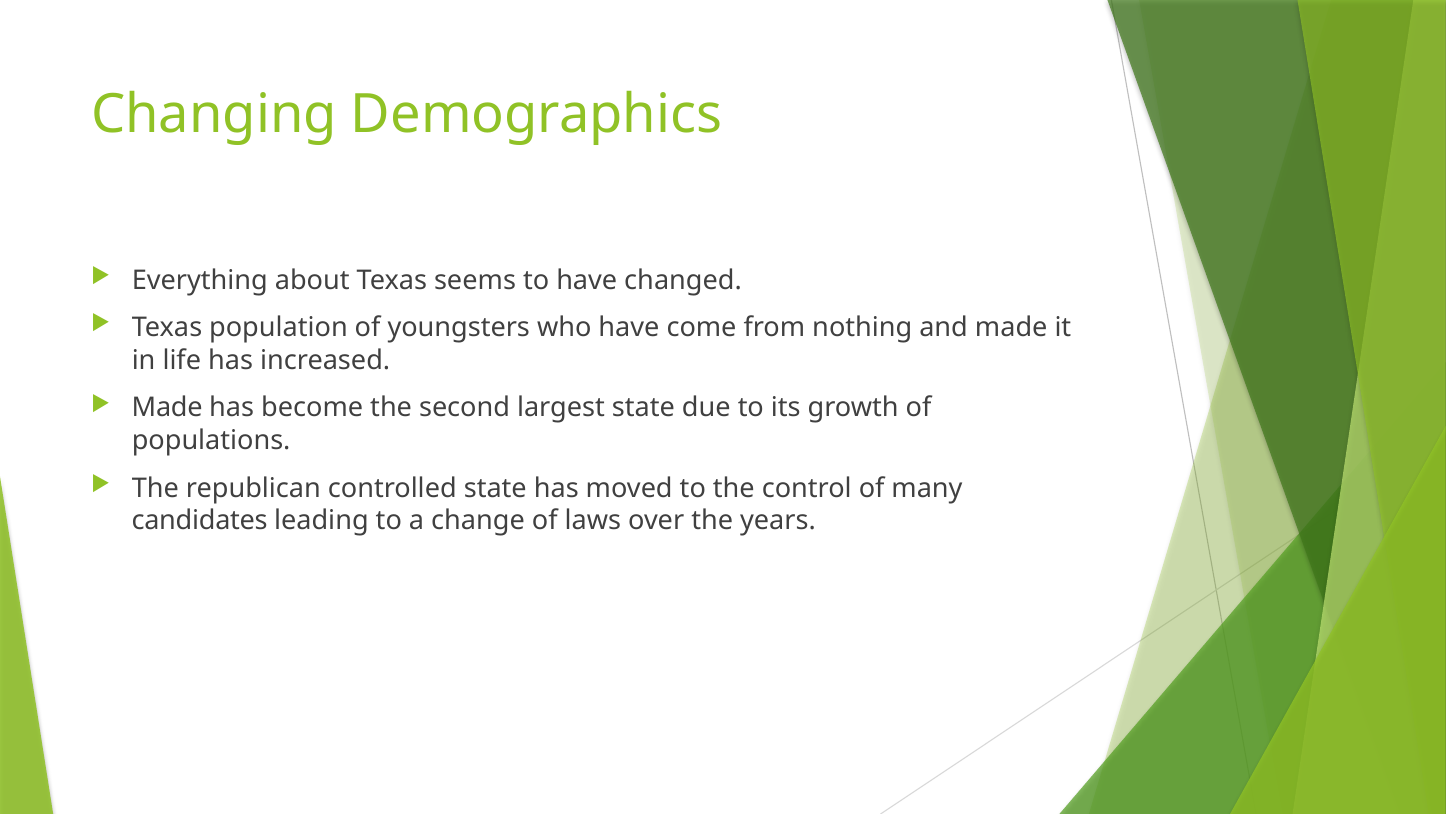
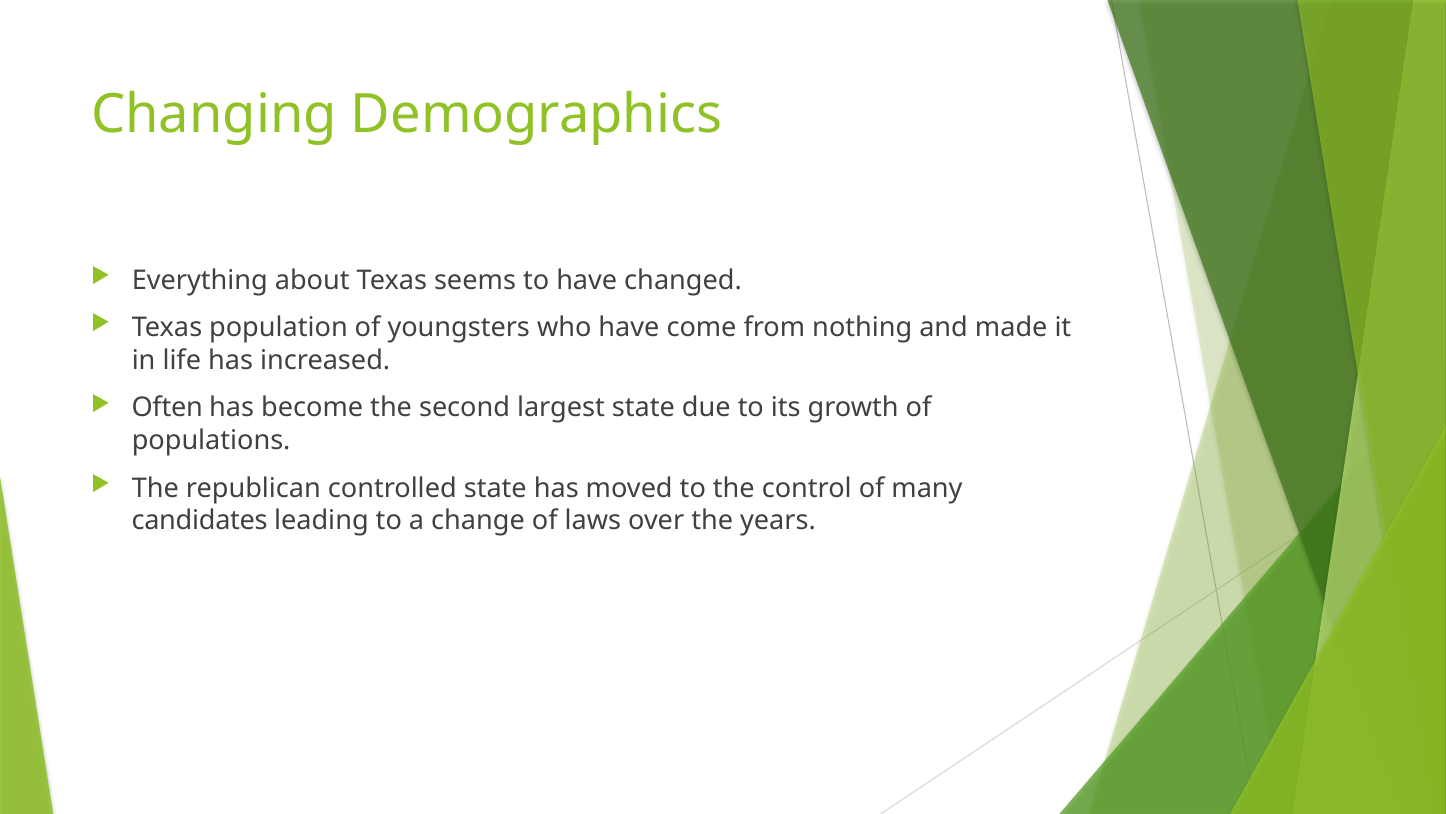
Made at (167, 408): Made -> Often
